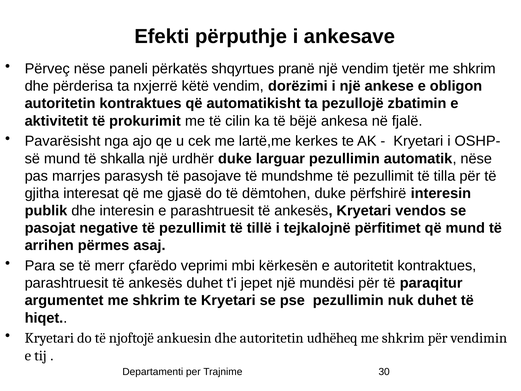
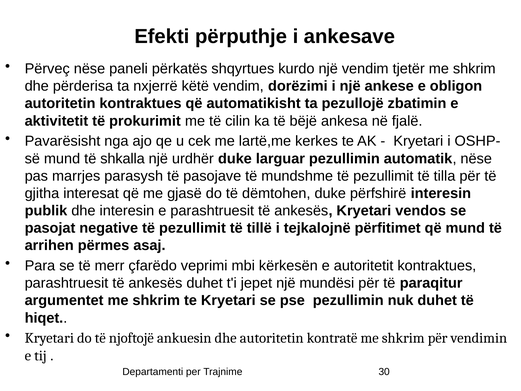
pranë: pranë -> kurdo
udhëheq: udhëheq -> kontratë
